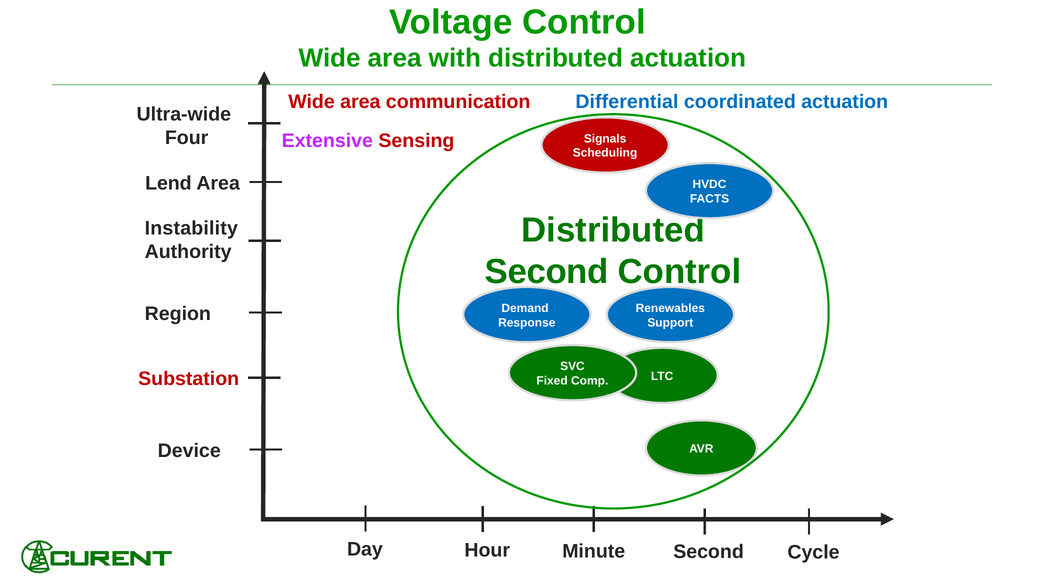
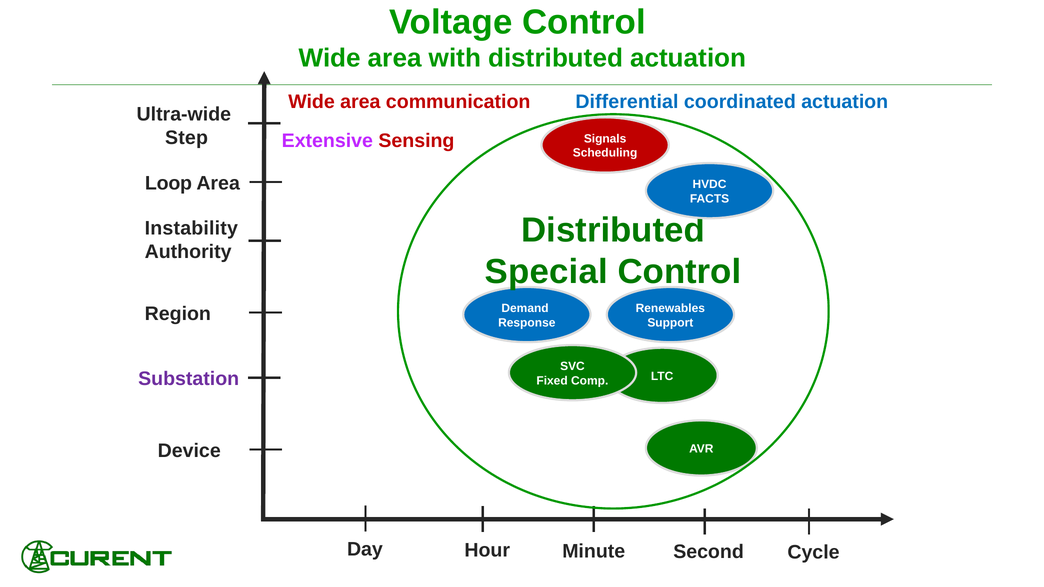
Four: Four -> Step
Lend: Lend -> Loop
Second at (547, 272): Second -> Special
Substation colour: red -> purple
